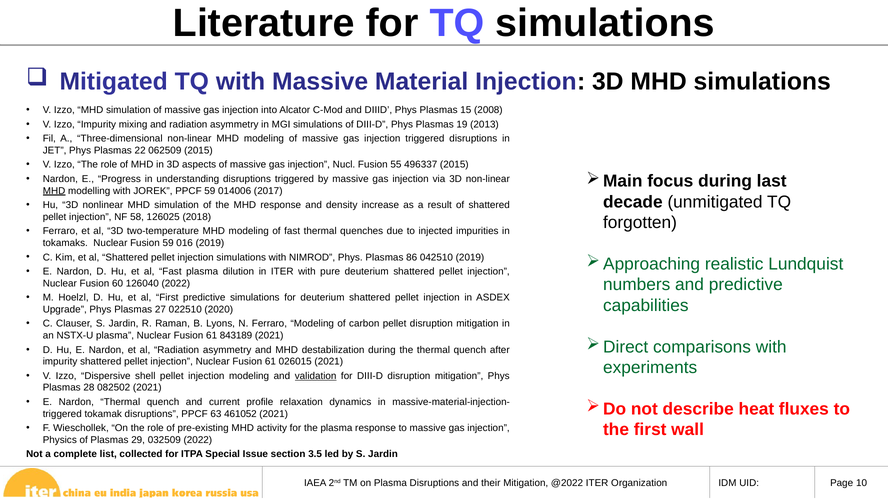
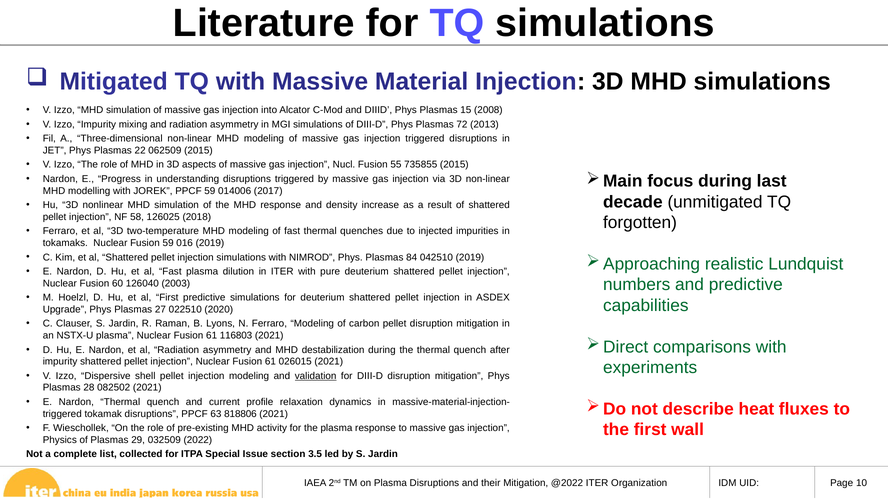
19: 19 -> 72
496337: 496337 -> 735855
MHD at (54, 191) underline: present -> none
86: 86 -> 84
126040 2022: 2022 -> 2003
843189: 843189 -> 116803
461052: 461052 -> 818806
